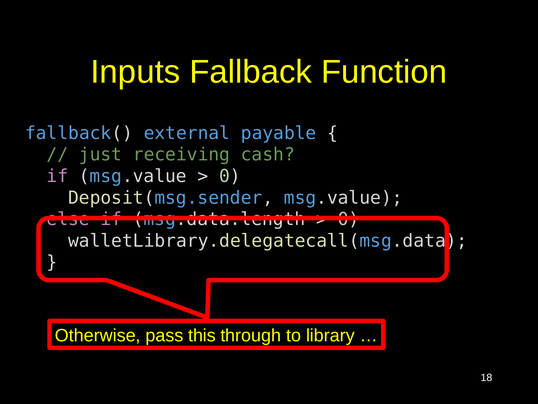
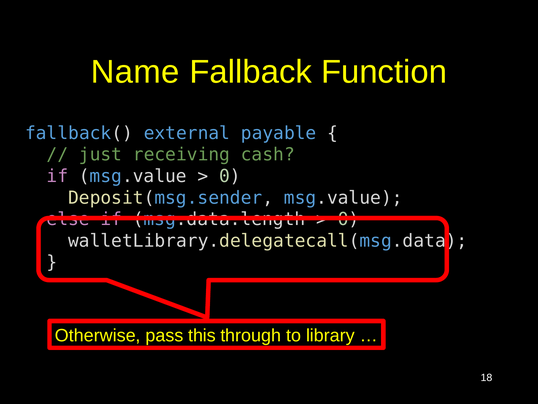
Inputs: Inputs -> Name
